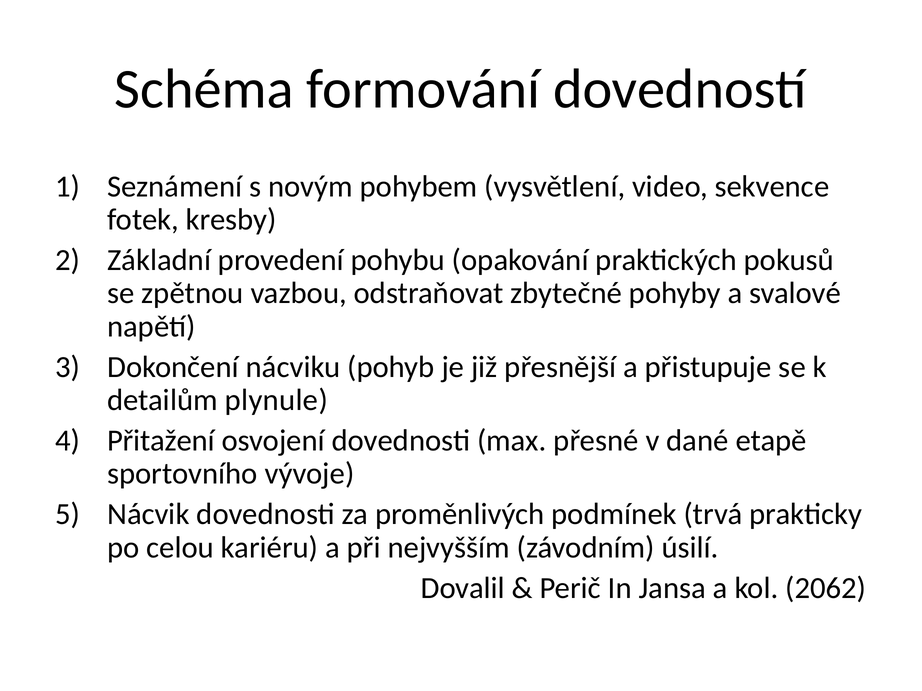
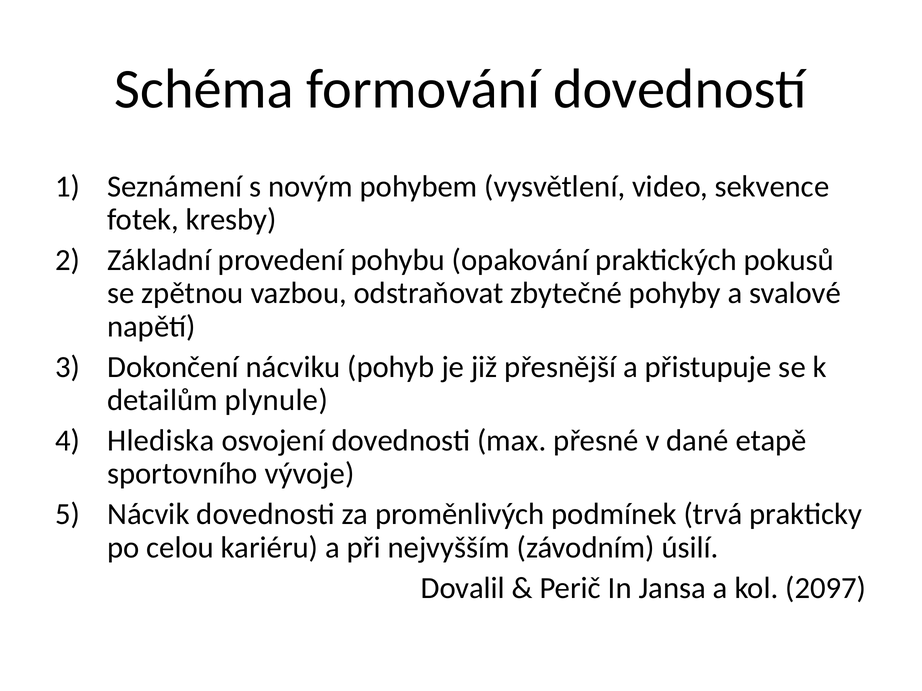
Přitažení: Přitažení -> Hlediska
2062: 2062 -> 2097
